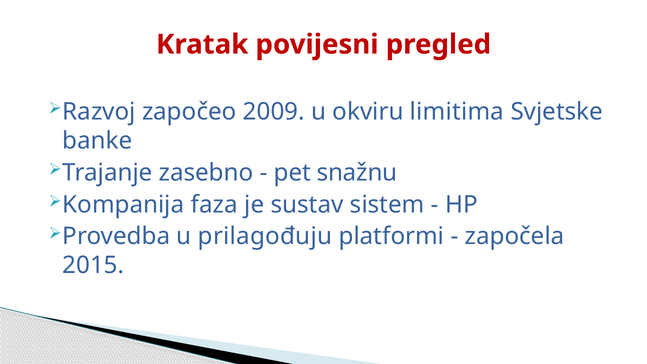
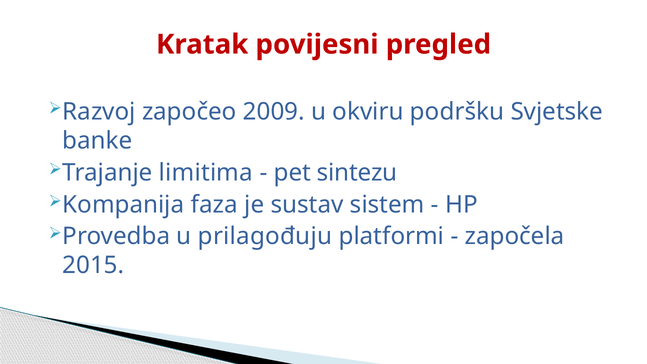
limitima: limitima -> podršku
zasebno: zasebno -> limitima
snažnu: snažnu -> sintezu
